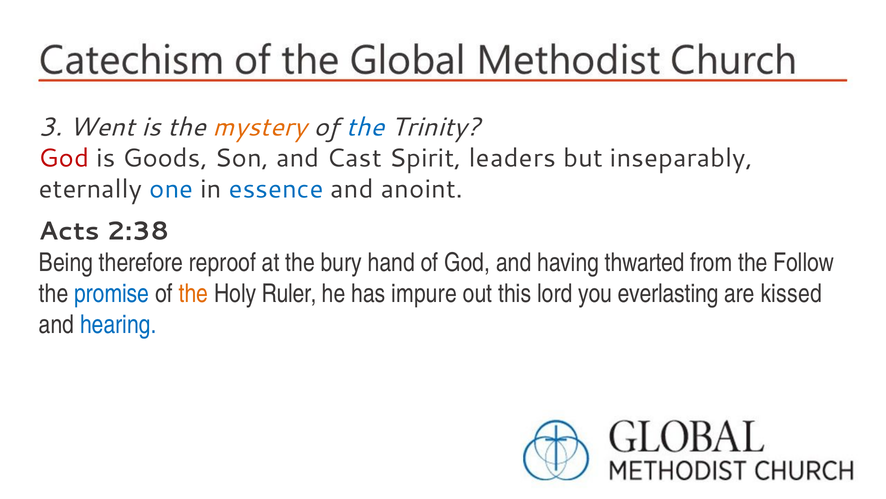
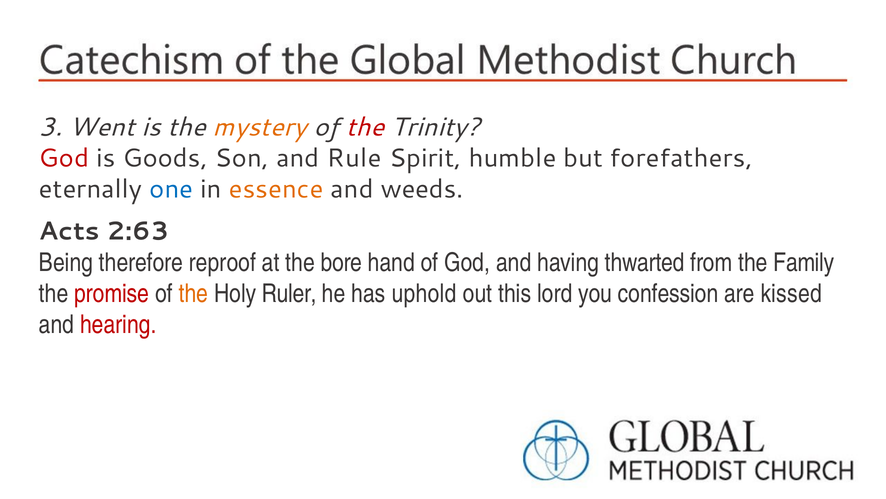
the at (365, 127) colour: blue -> red
Cast: Cast -> Rule
leaders: leaders -> humble
inseparably: inseparably -> forefathers
essence colour: blue -> orange
anoint: anoint -> weeds
2:38: 2:38 -> 2:63
bury: bury -> bore
Follow: Follow -> Family
promise colour: blue -> red
impure: impure -> uphold
everlasting: everlasting -> confession
hearing colour: blue -> red
